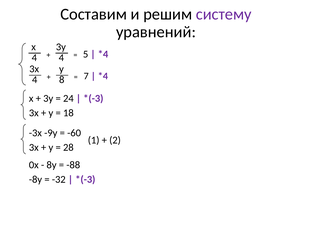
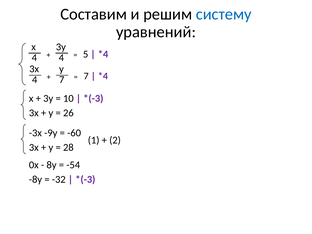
систему colour: purple -> blue
4 8: 8 -> 7
24: 24 -> 10
18: 18 -> 26
-88: -88 -> -54
